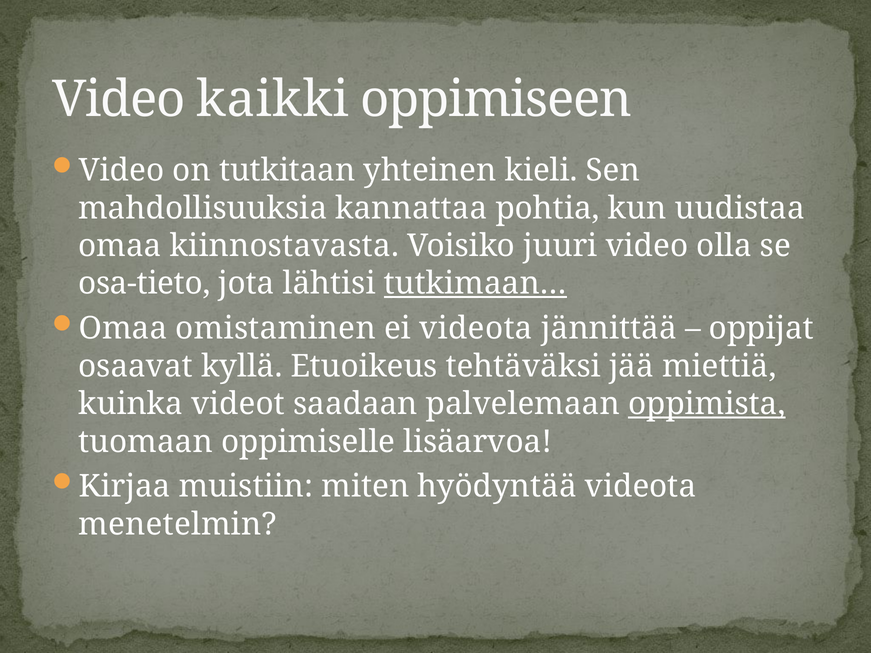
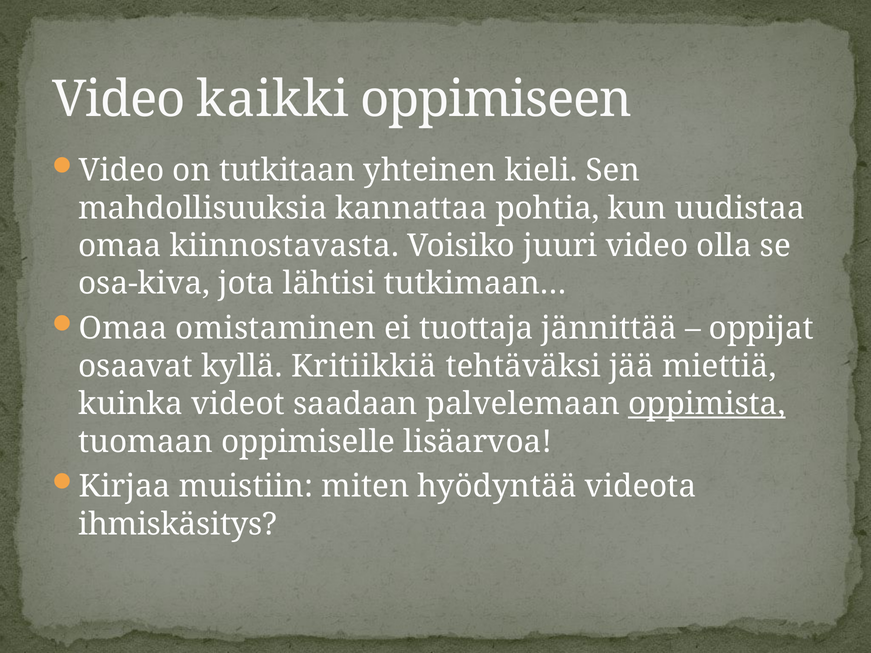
osa-tieto: osa-tieto -> osa-kiva
tutkimaan… underline: present -> none
ei videota: videota -> tuottaja
Etuoikeus: Etuoikeus -> Kritiikkiä
menetelmin: menetelmin -> ihmiskäsitys
